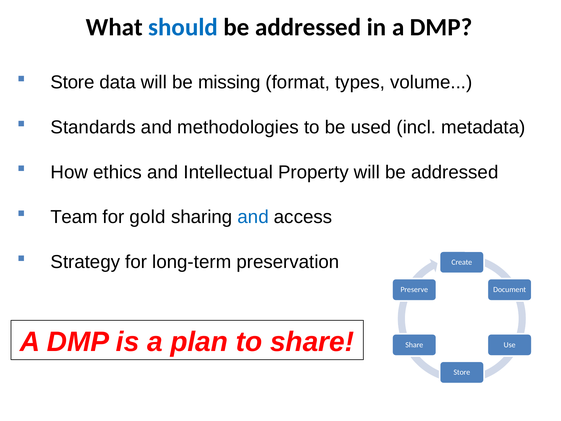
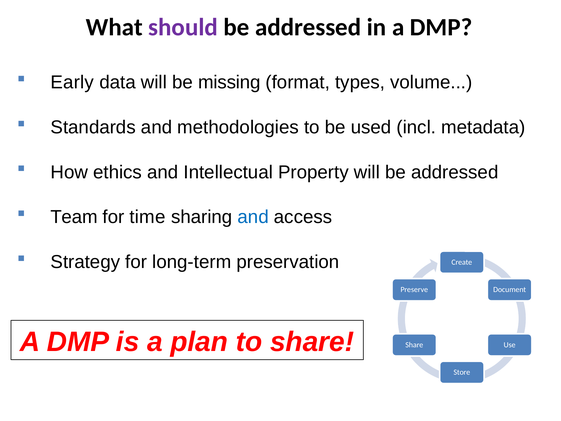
should colour: blue -> purple
Store at (72, 82): Store -> Early
gold: gold -> time
